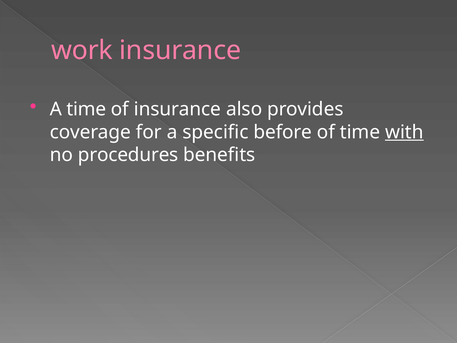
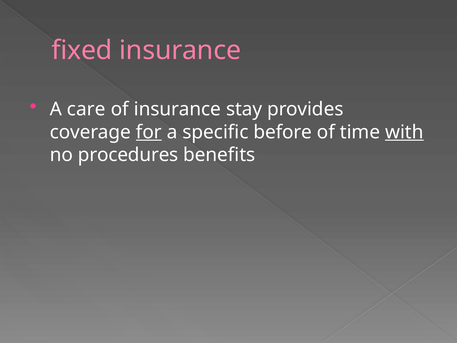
work: work -> fixed
A time: time -> care
also: also -> stay
for underline: none -> present
